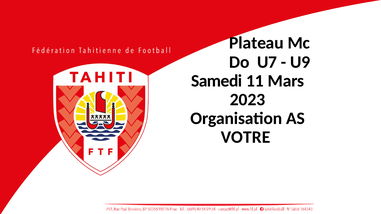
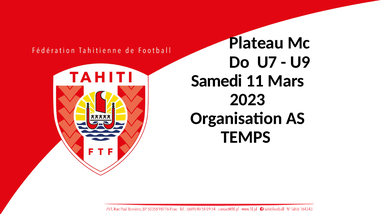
VOTRE: VOTRE -> TEMPS
